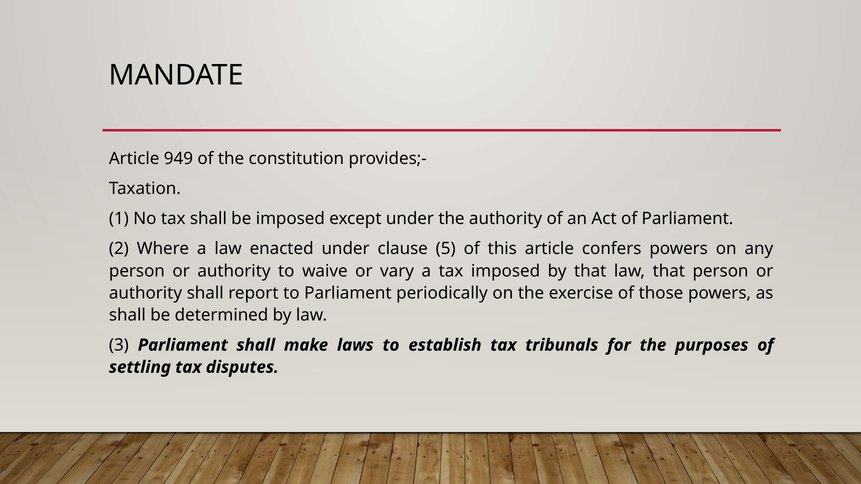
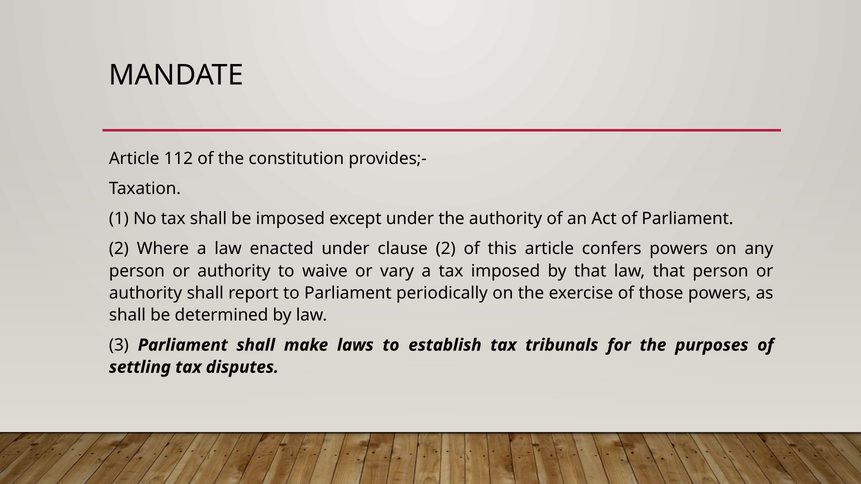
949: 949 -> 112
clause 5: 5 -> 2
